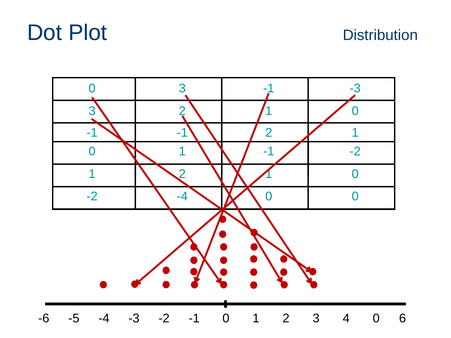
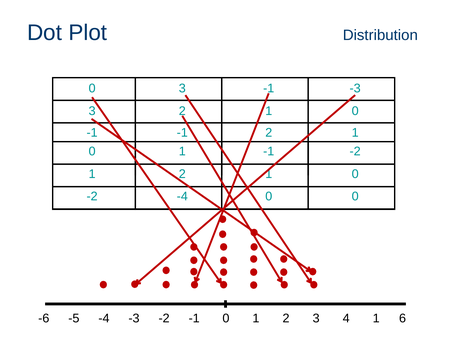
4 0: 0 -> 1
